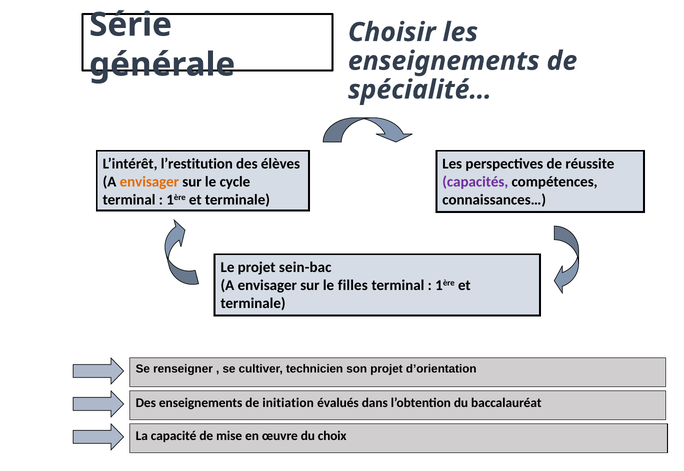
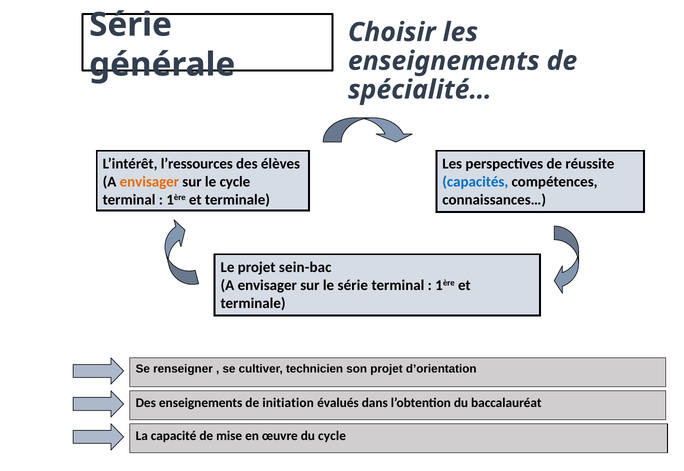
l’restitution: l’restitution -> l’ressources
capacités colour: purple -> blue
le filles: filles -> série
du choix: choix -> cycle
